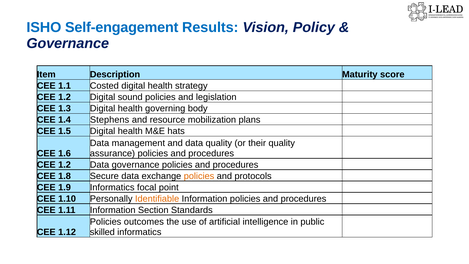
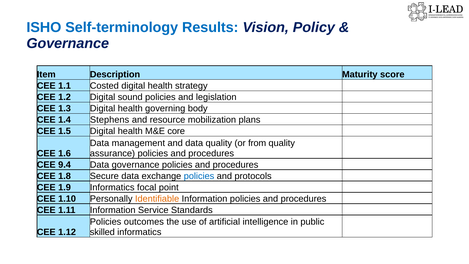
Self-engagement: Self-engagement -> Self-terminology
hats: hats -> core
their: their -> from
1.2 at (65, 165): 1.2 -> 9.4
policies at (199, 176) colour: orange -> blue
Section: Section -> Service
